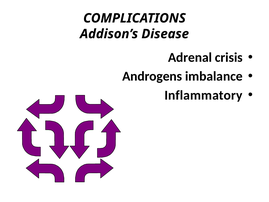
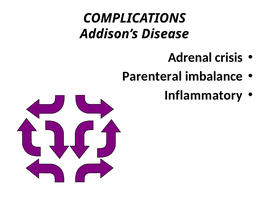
Androgens: Androgens -> Parenteral
